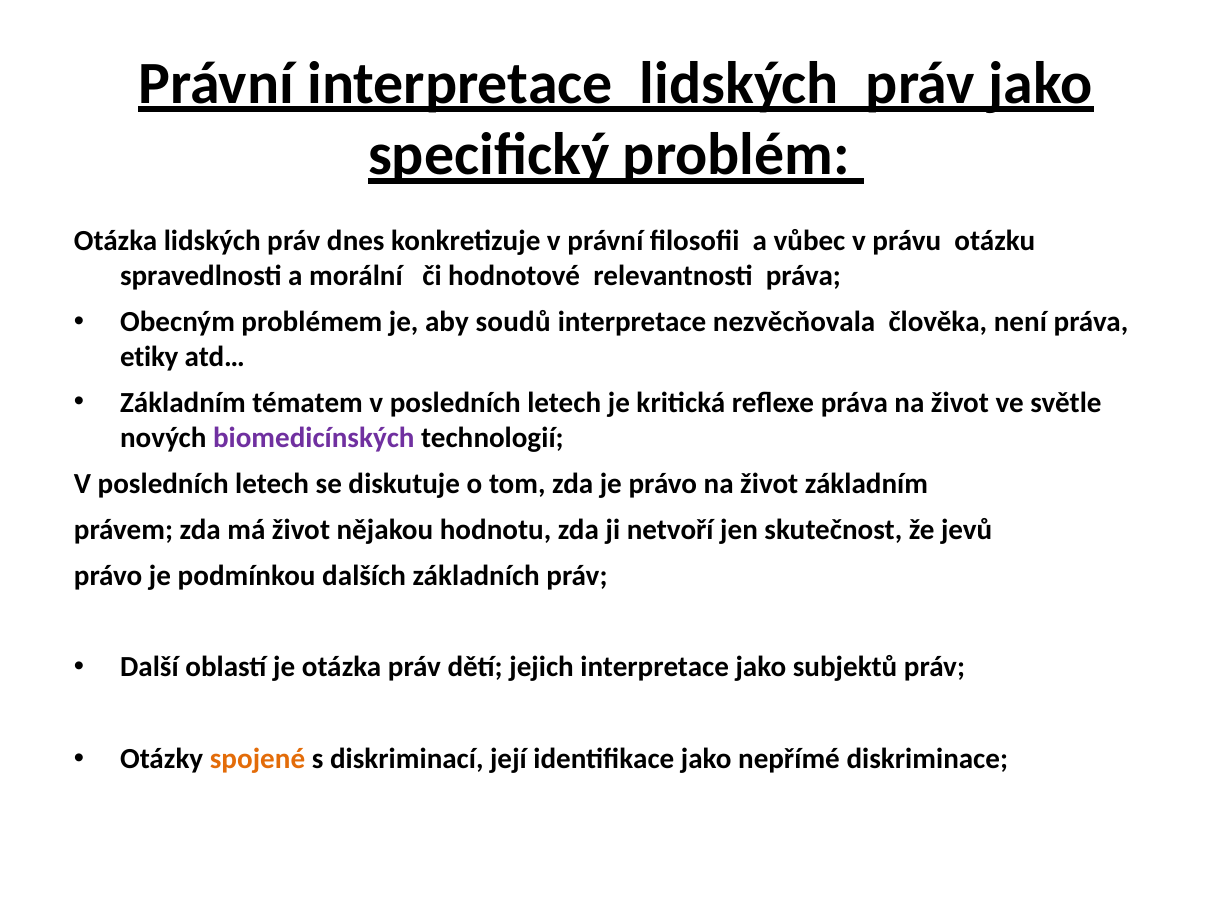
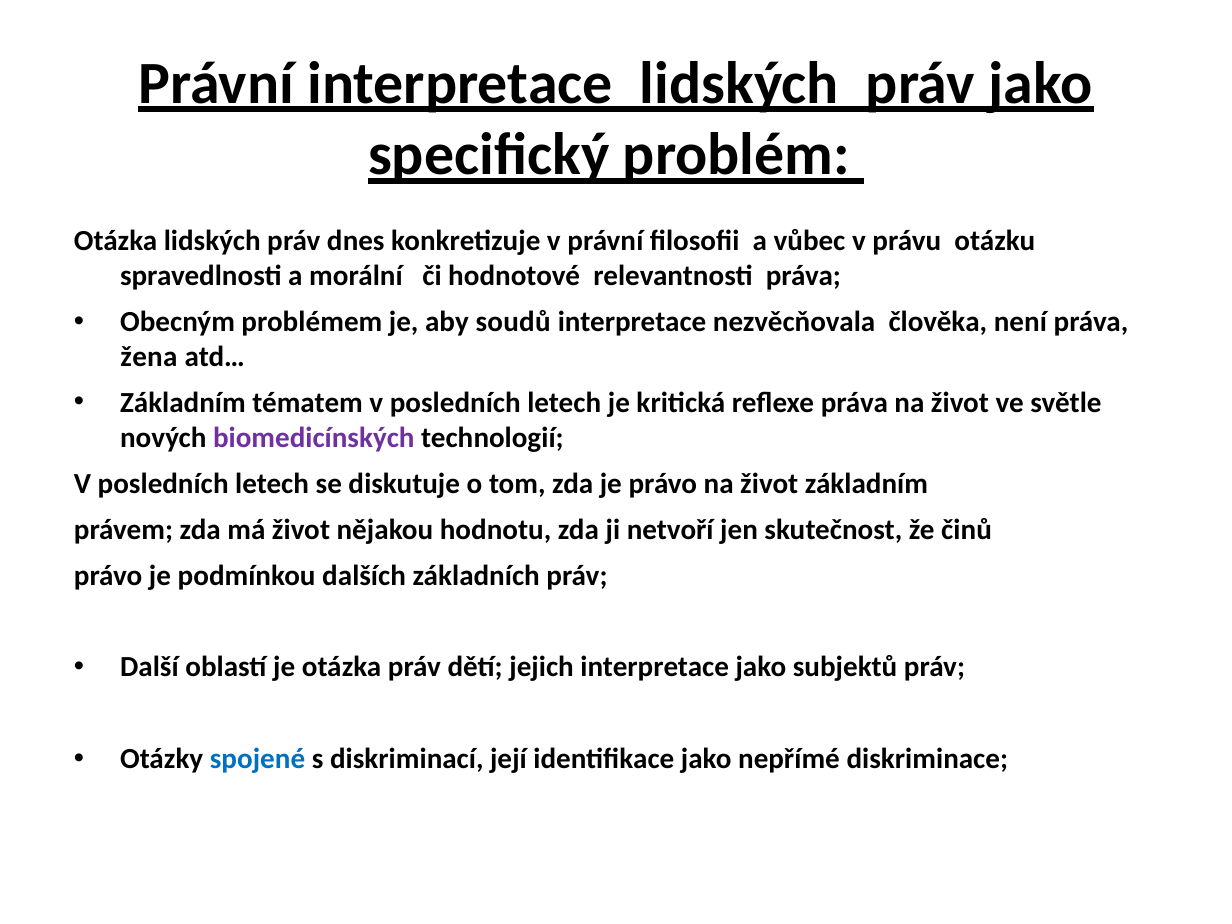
etiky: etiky -> žena
jevů: jevů -> činů
spojené colour: orange -> blue
